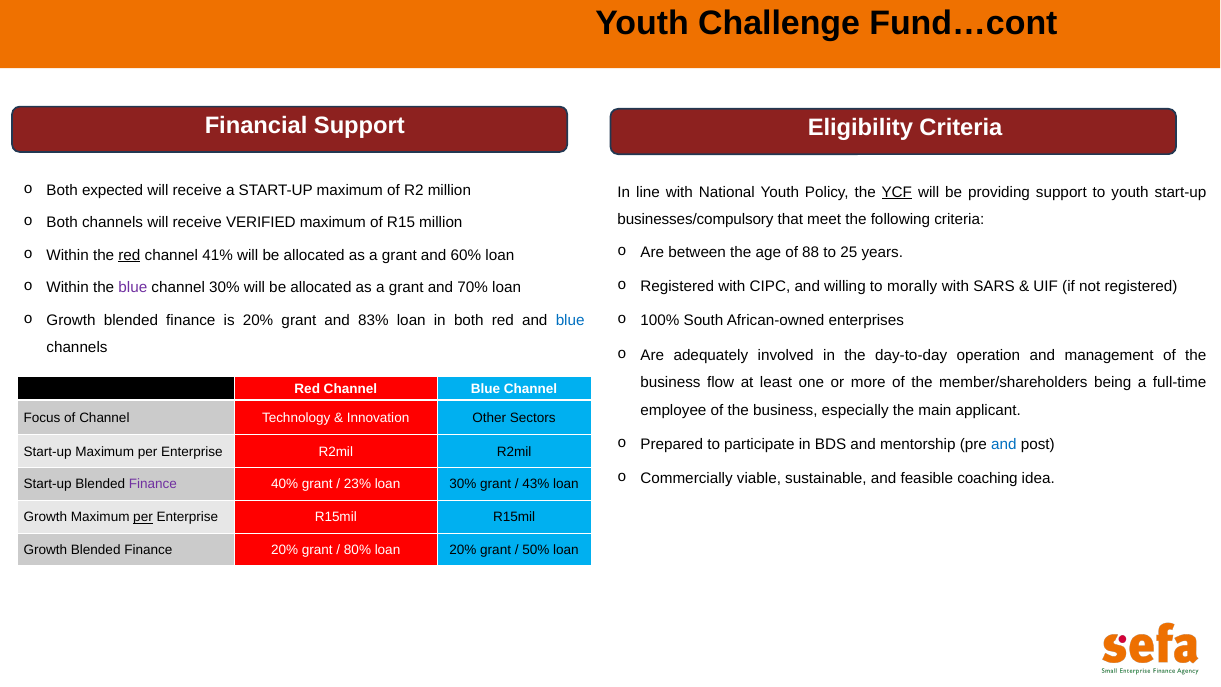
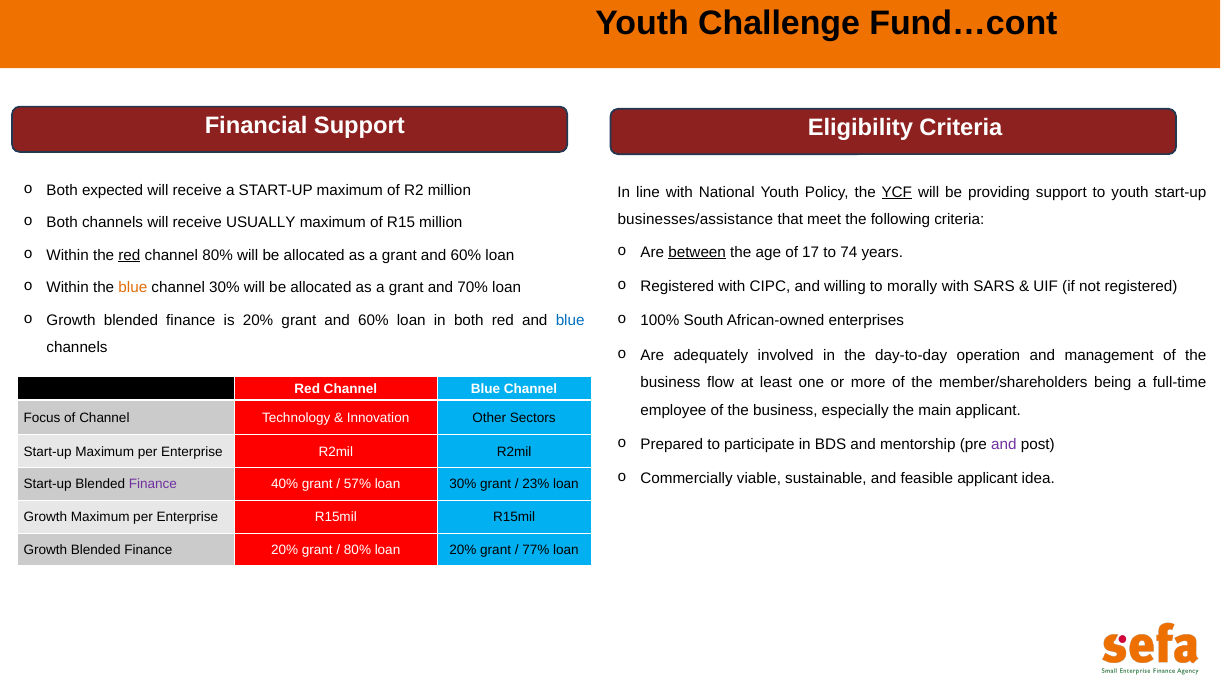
businesses/compulsory: businesses/compulsory -> businesses/assistance
VERIFIED: VERIFIED -> USUALLY
between underline: none -> present
88: 88 -> 17
25: 25 -> 74
channel 41%: 41% -> 80%
blue at (133, 288) colour: purple -> orange
20% grant and 83%: 83% -> 60%
and at (1004, 444) colour: blue -> purple
feasible coaching: coaching -> applicant
23%: 23% -> 57%
43%: 43% -> 23%
per at (143, 517) underline: present -> none
50%: 50% -> 77%
